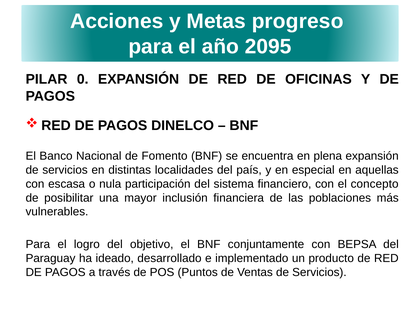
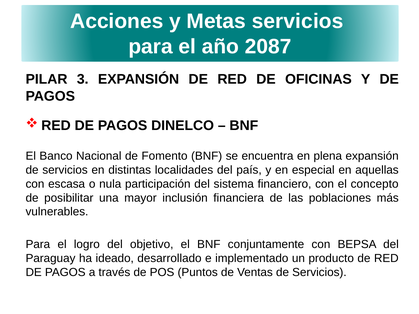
Metas progreso: progreso -> servicios
2095: 2095 -> 2087
0: 0 -> 3
